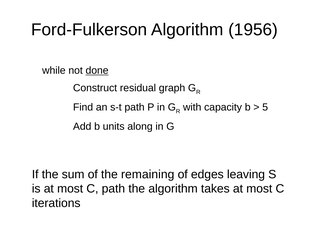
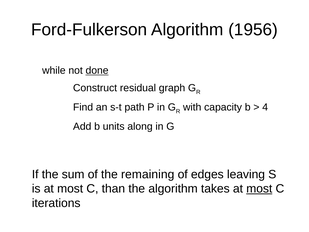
5: 5 -> 4
C path: path -> than
most at (259, 189) underline: none -> present
